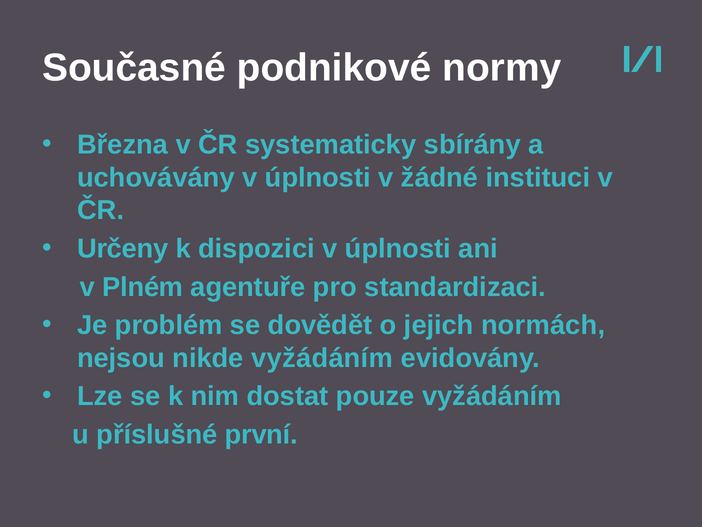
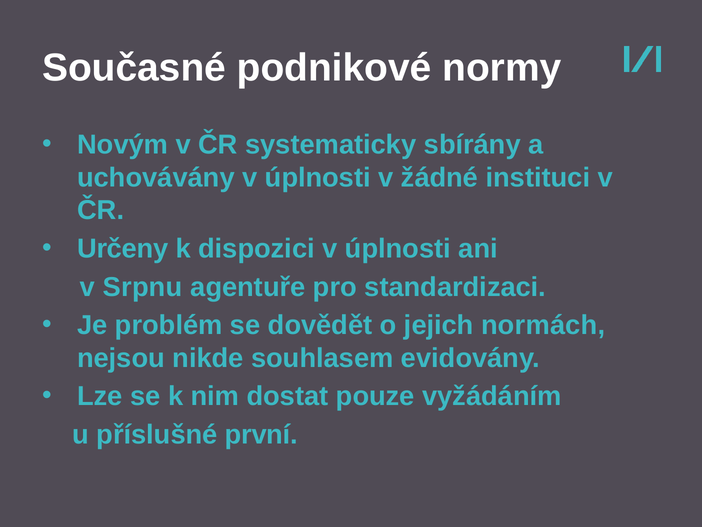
Března: Března -> Novým
Plném: Plném -> Srpnu
nikde vyžádáním: vyžádáním -> souhlasem
